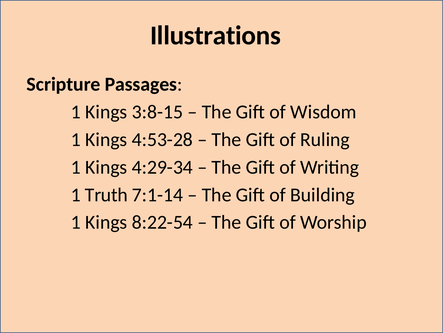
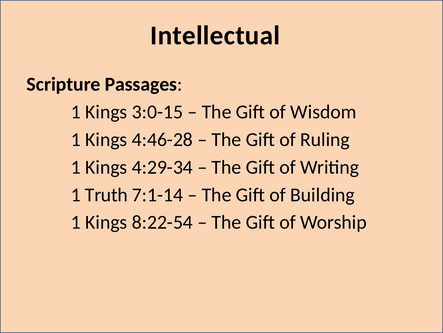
Illustrations: Illustrations -> Intellectual
3:8-15: 3:8-15 -> 3:0-15
4:53-28: 4:53-28 -> 4:46-28
